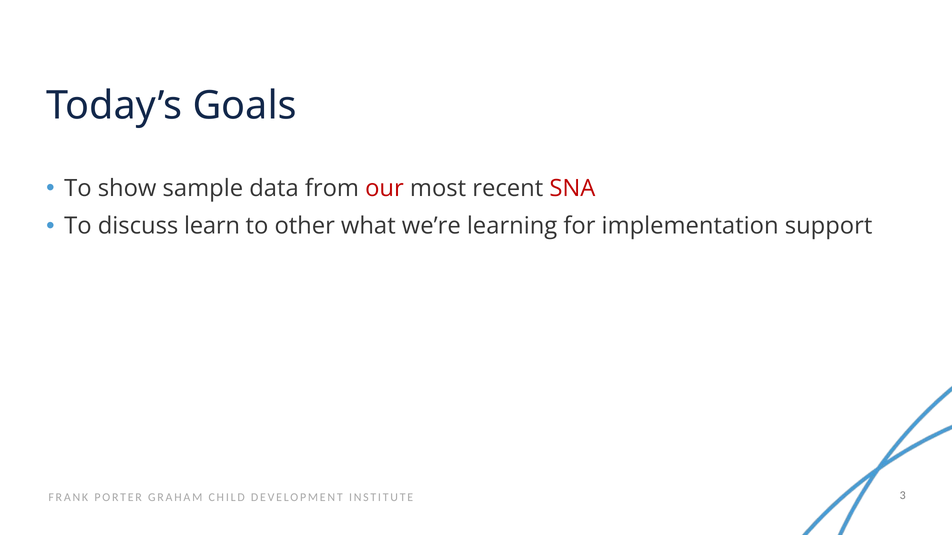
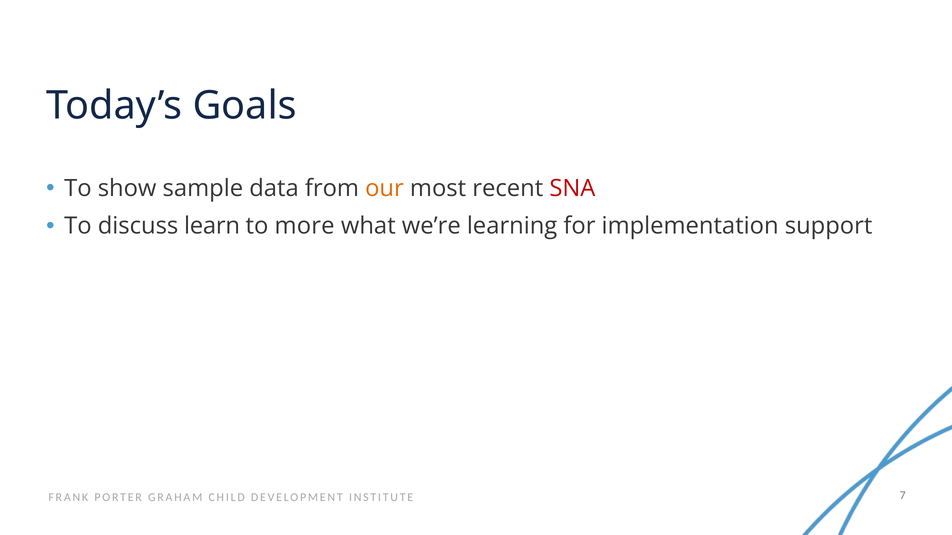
our colour: red -> orange
other: other -> more
3: 3 -> 7
